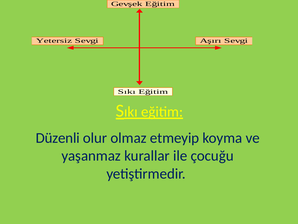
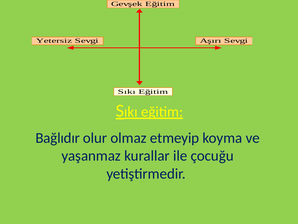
Düzenli: Düzenli -> Bağlıdır
